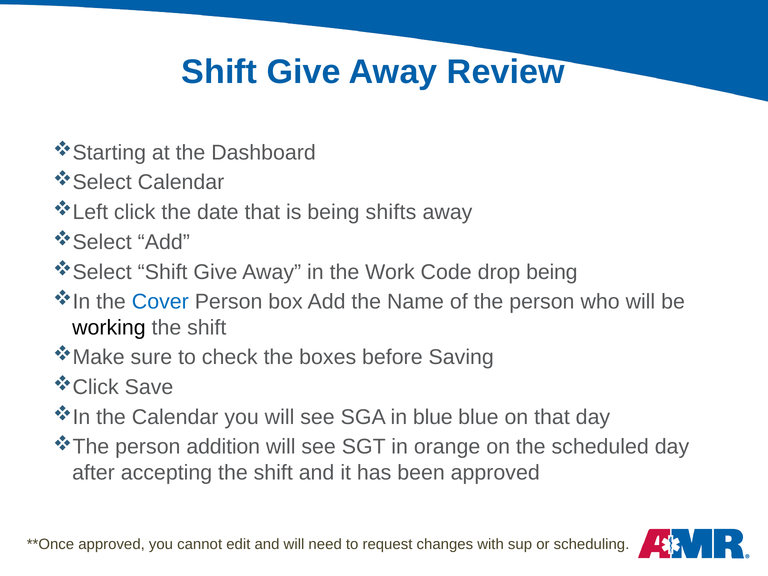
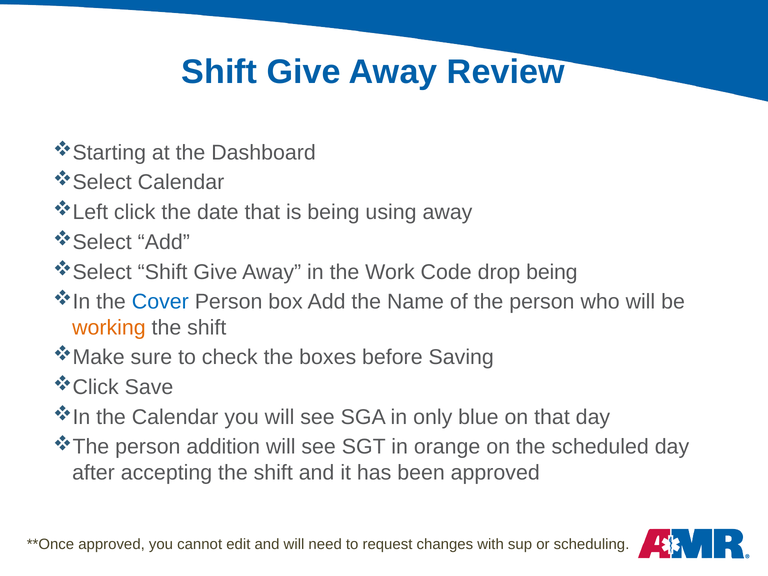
shifts: shifts -> using
working colour: black -> orange
in blue: blue -> only
